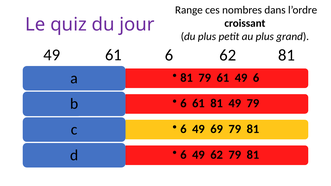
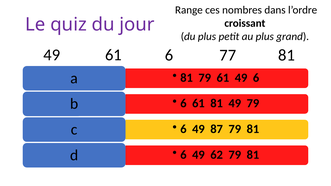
6 62: 62 -> 77
69: 69 -> 87
